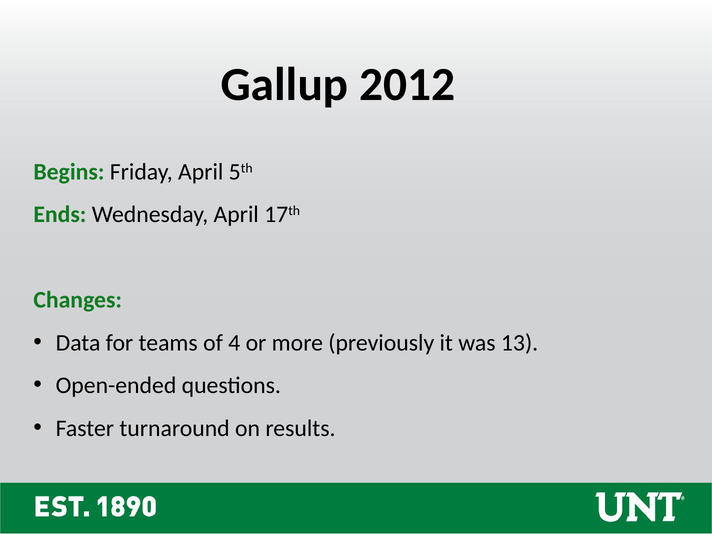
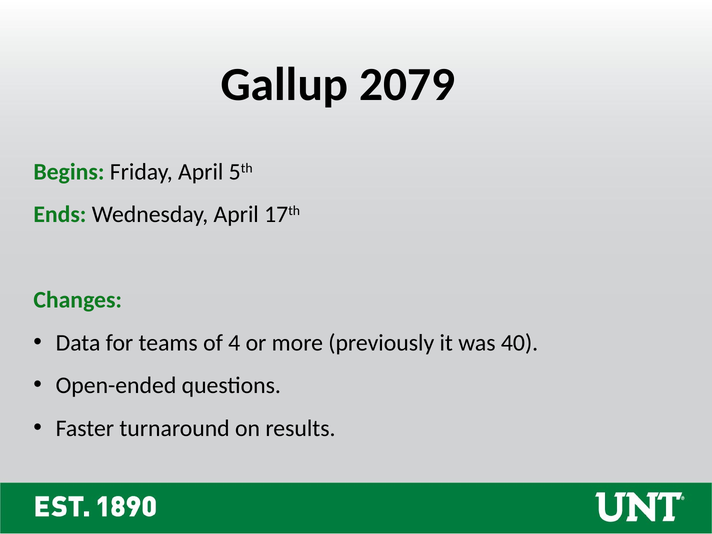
2012: 2012 -> 2079
13: 13 -> 40
